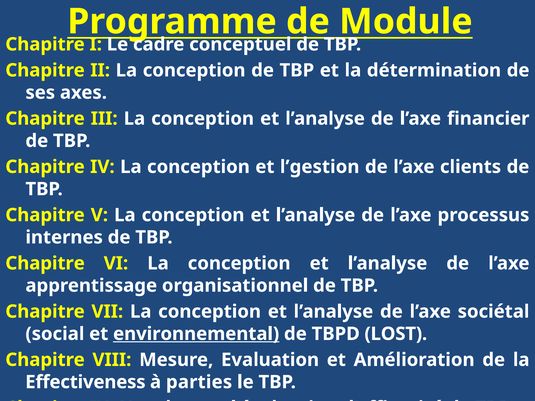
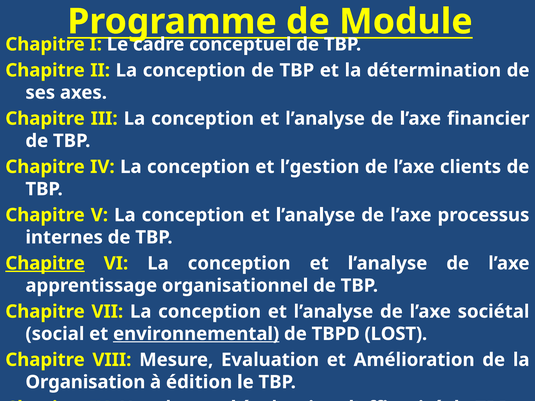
Chapitre at (45, 263) underline: none -> present
Effectiveness: Effectiveness -> Organisation
parties: parties -> édition
